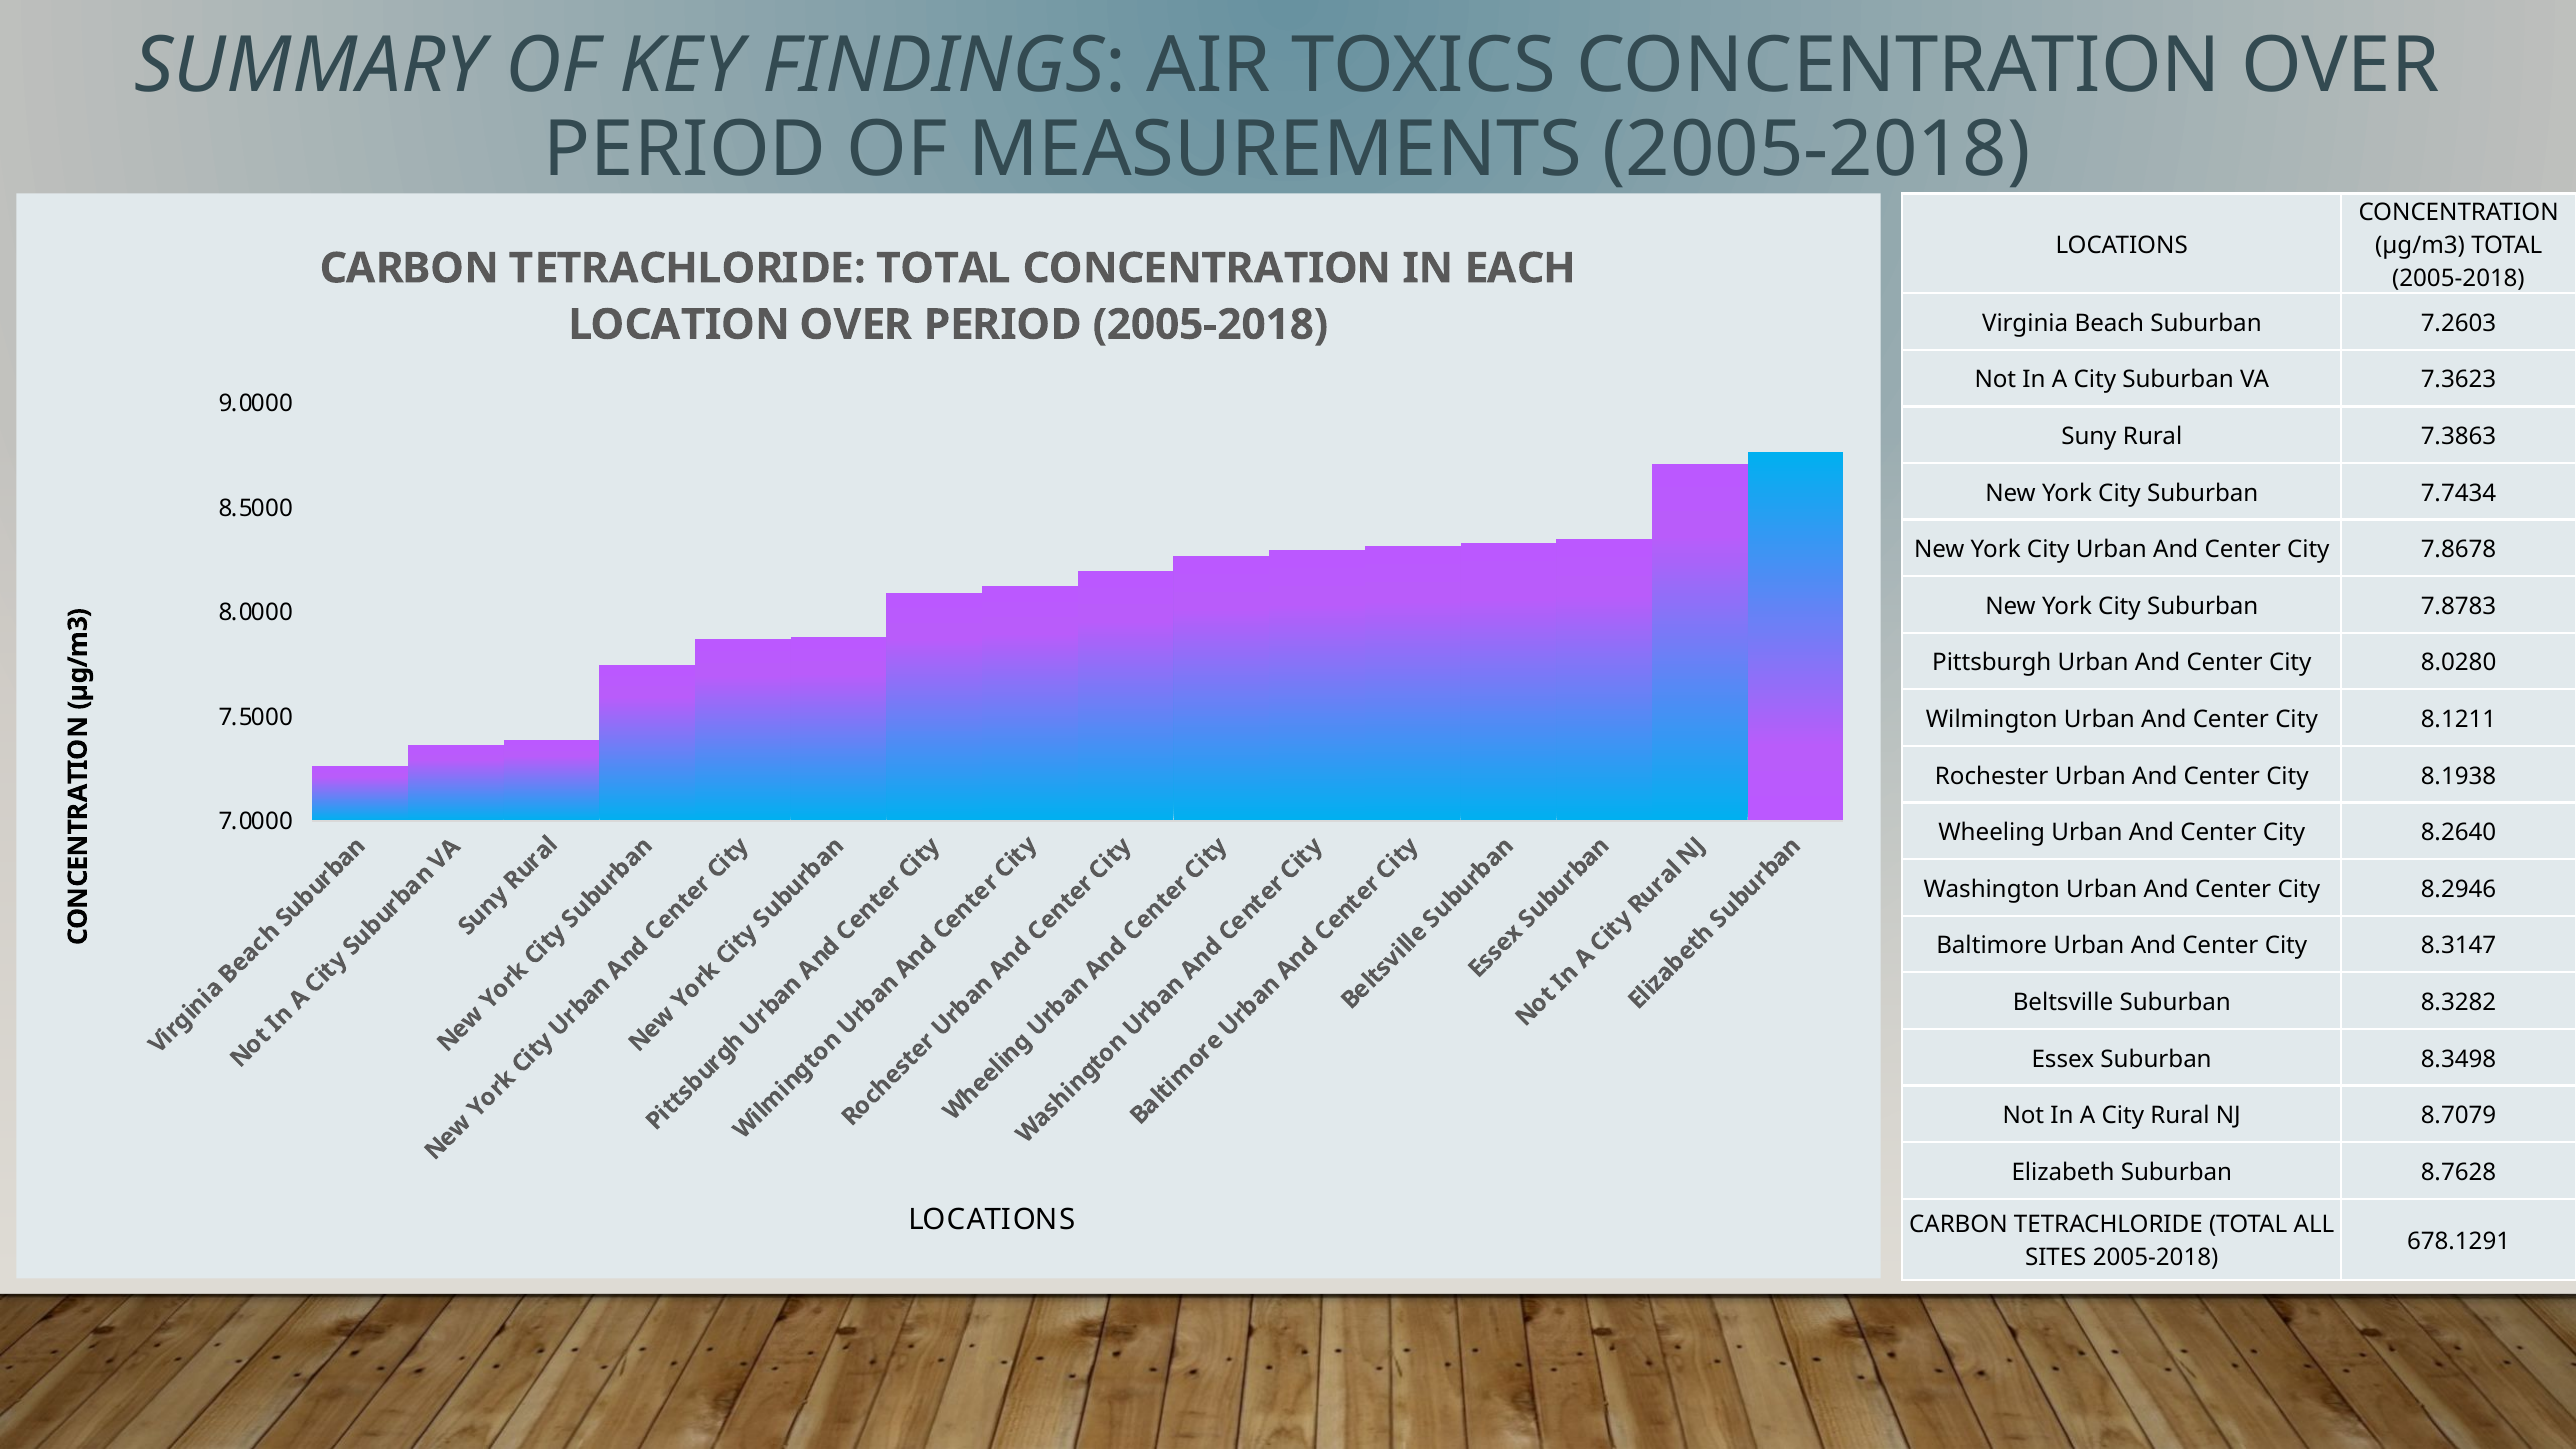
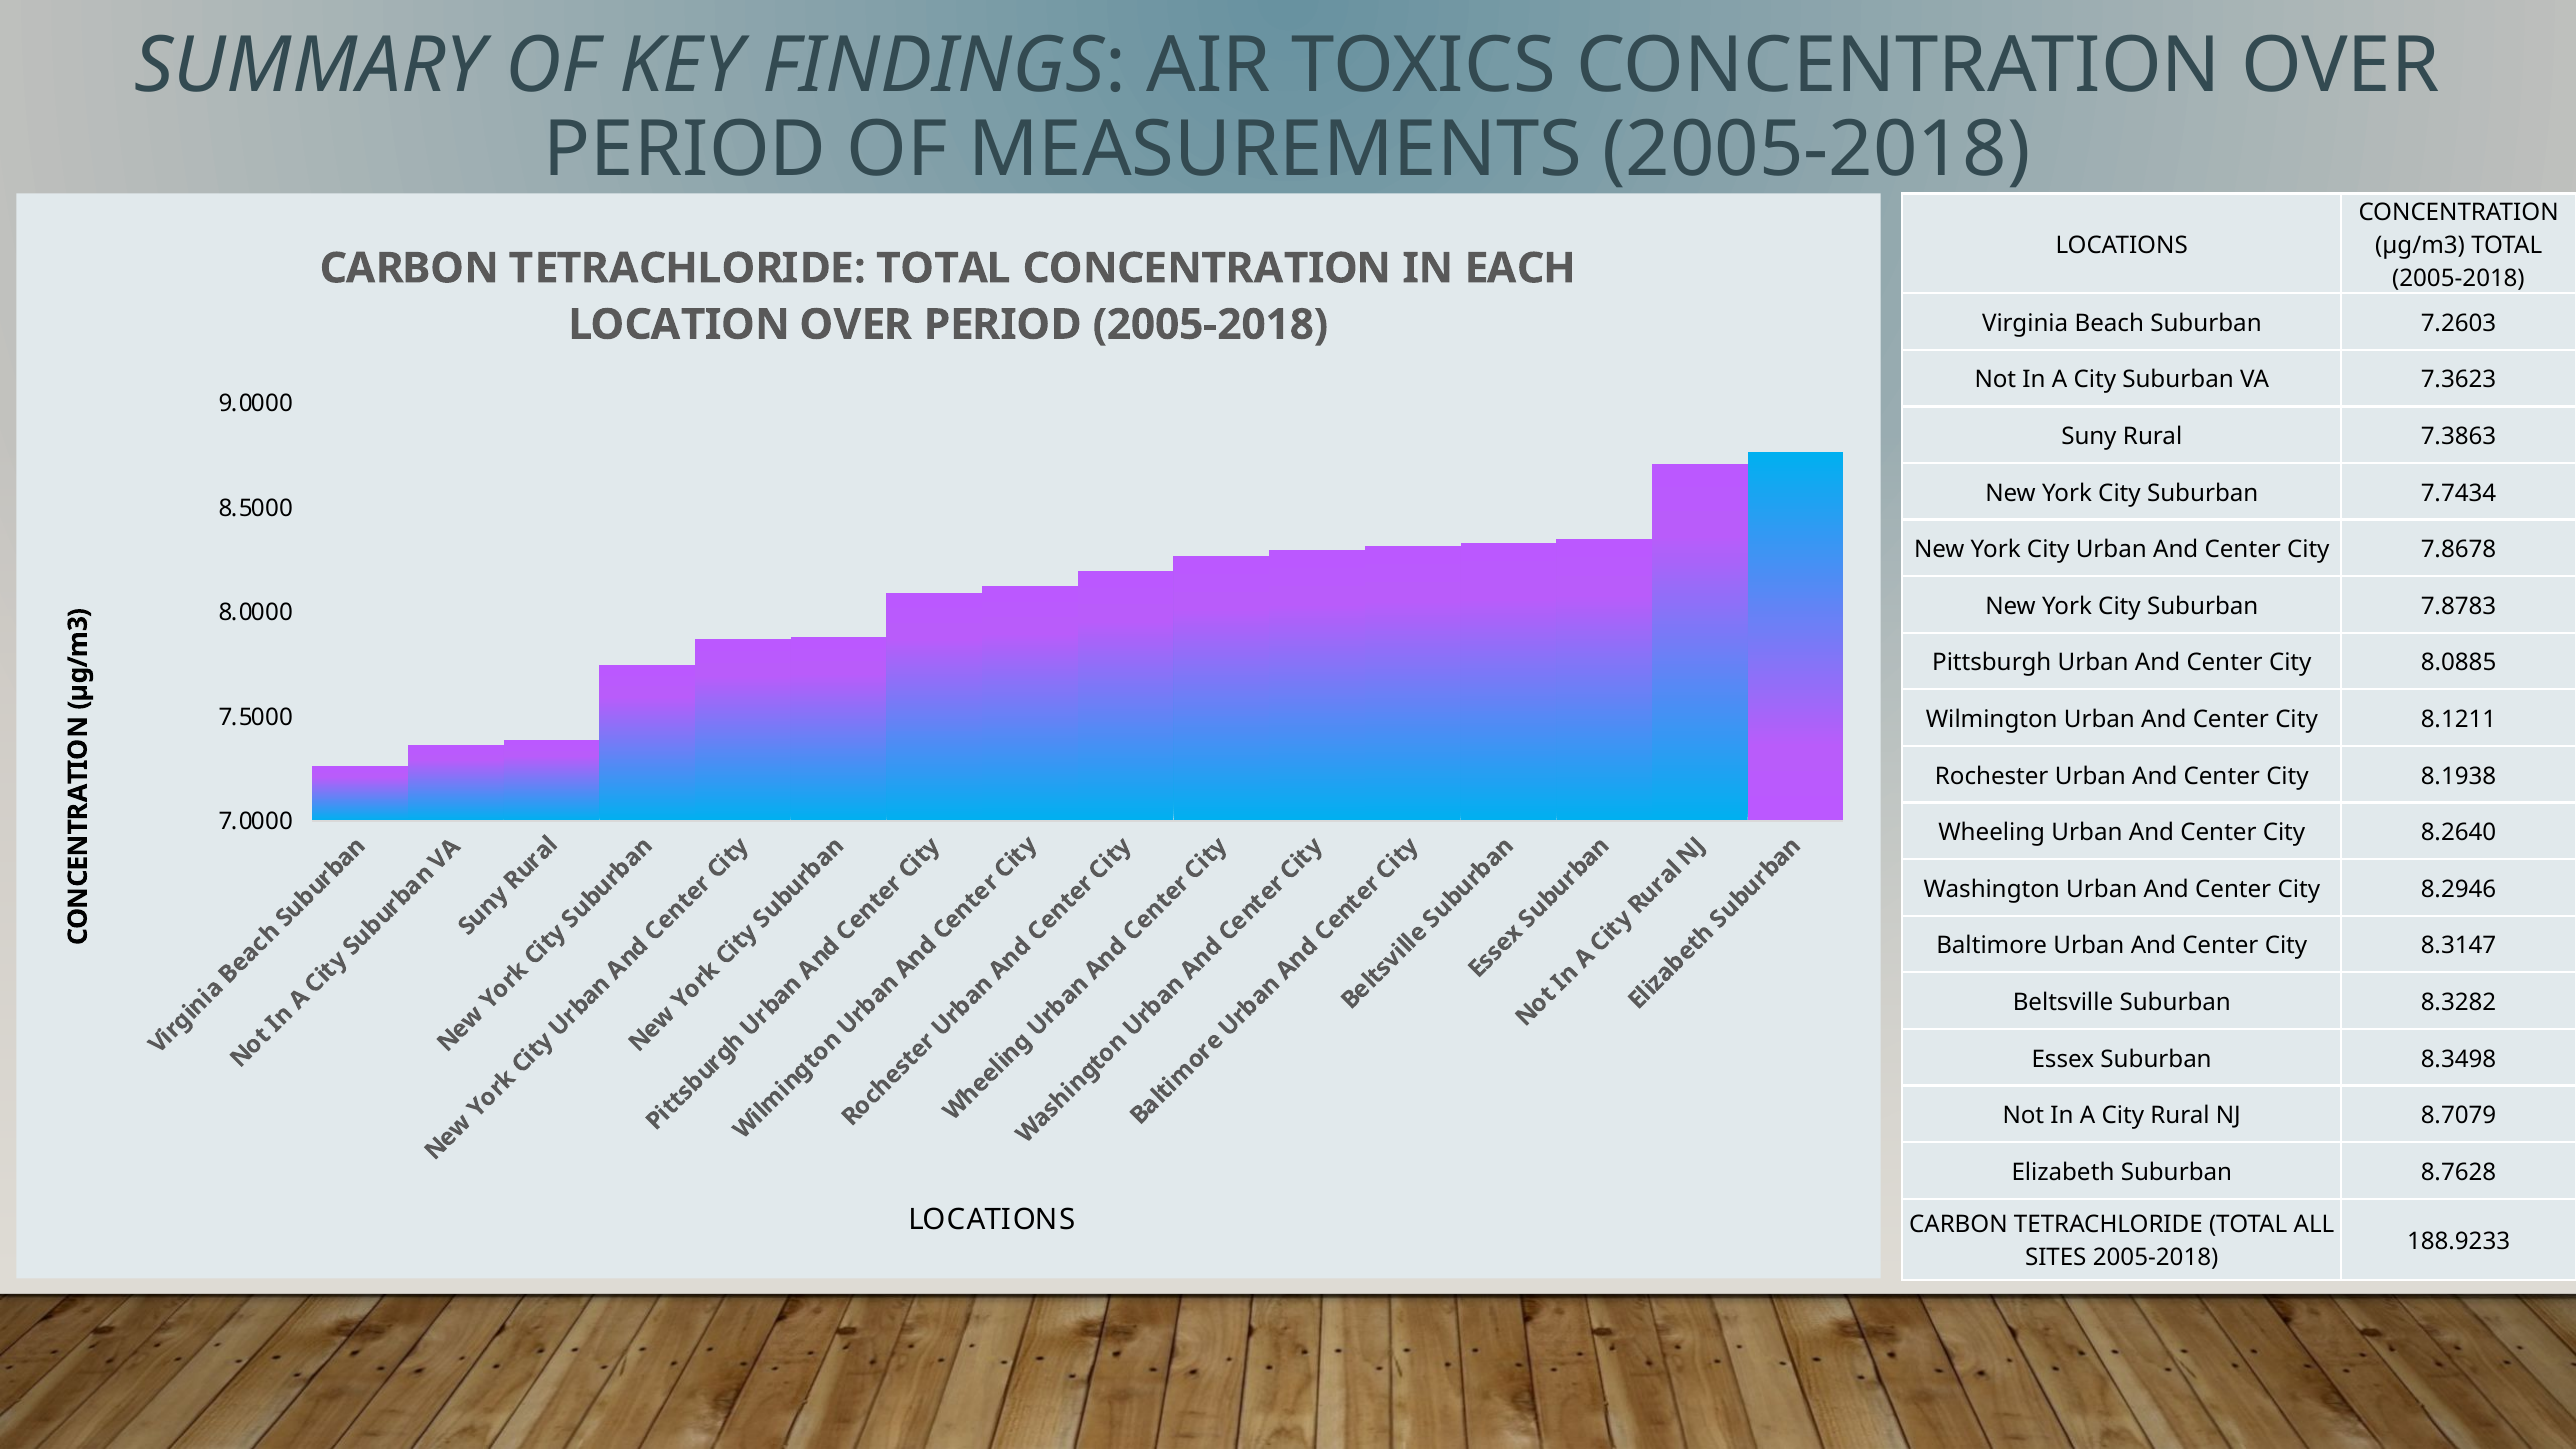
8.0280: 8.0280 -> 8.0885
678.1291: 678.1291 -> 188.9233
